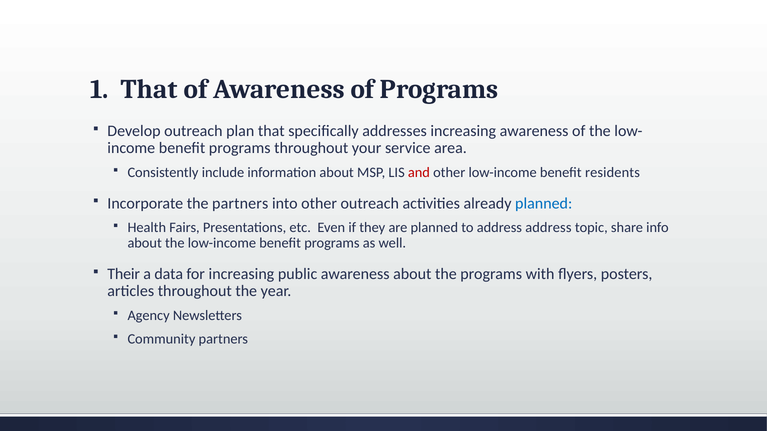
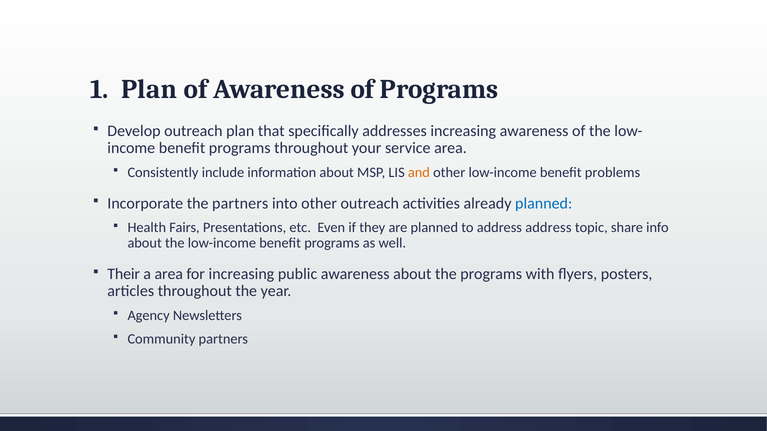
1 That: That -> Plan
and colour: red -> orange
residents: residents -> problems
a data: data -> area
